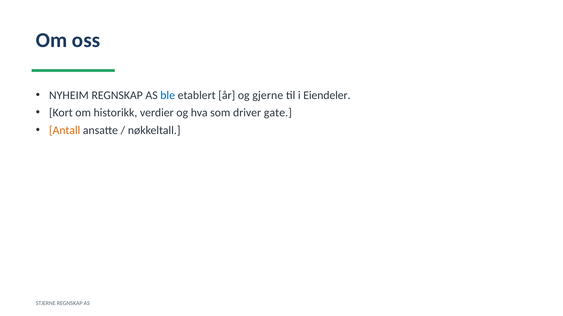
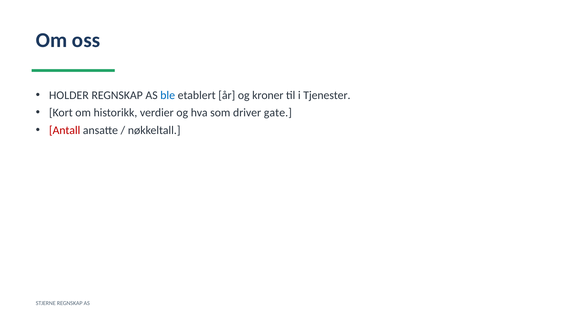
NYHEIM: NYHEIM -> HOLDER
gjerne: gjerne -> kroner
Eiendeler: Eiendeler -> Tjenester
Antall colour: orange -> red
